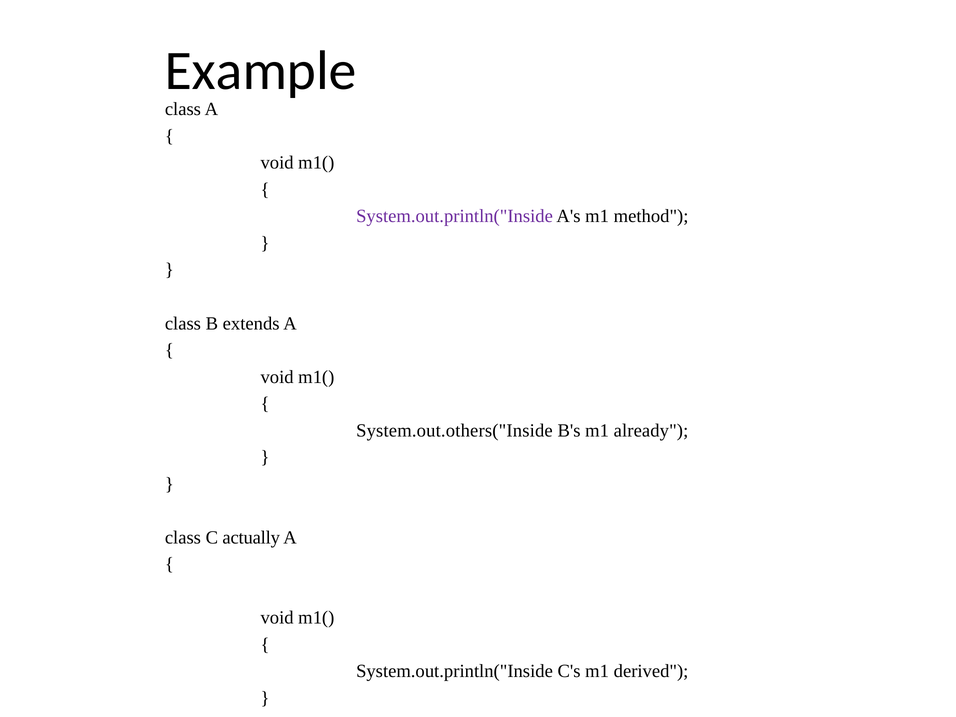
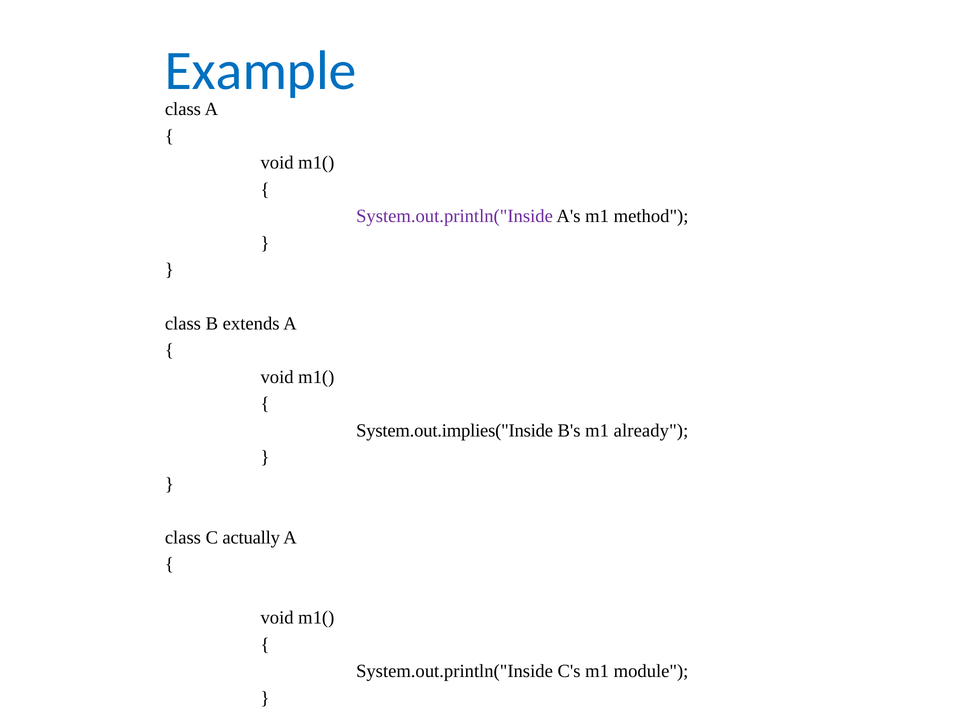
Example colour: black -> blue
System.out.others("Inside: System.out.others("Inside -> System.out.implies("Inside
derived: derived -> module
